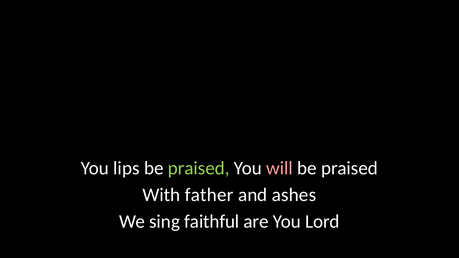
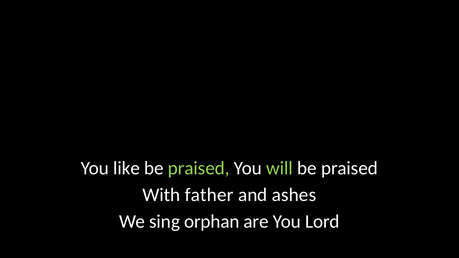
lips: lips -> like
will colour: pink -> light green
faithful: faithful -> orphan
